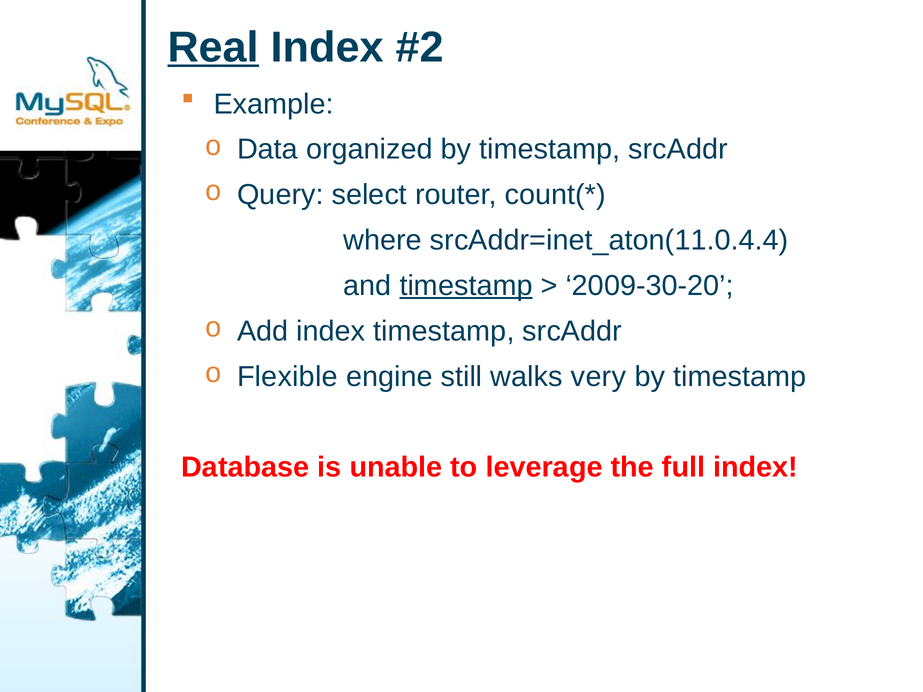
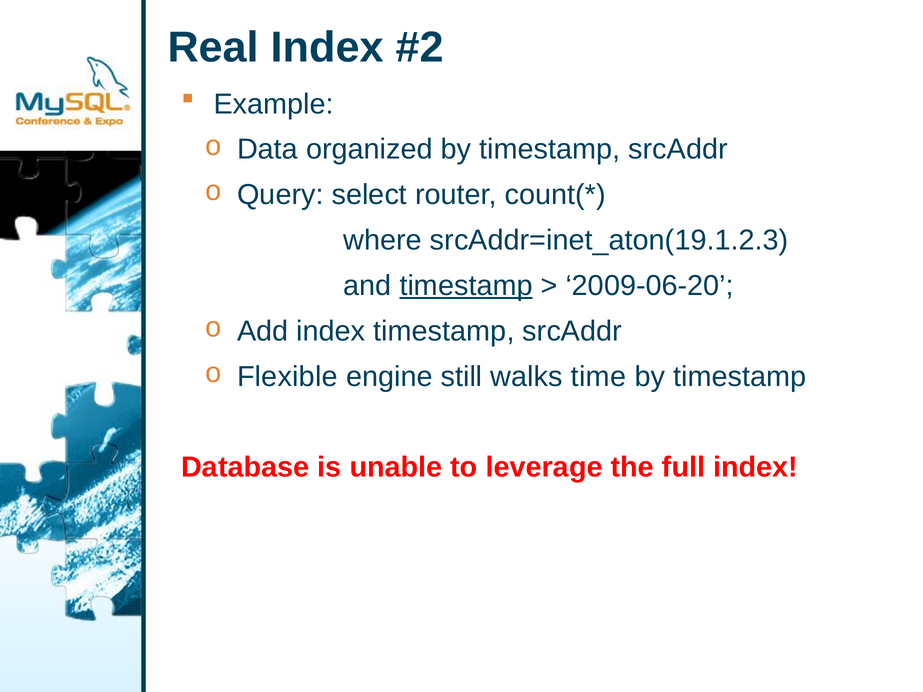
Real underline: present -> none
srcAddr=inet_aton(11.0.4.4: srcAddr=inet_aton(11.0.4.4 -> srcAddr=inet_aton(19.1.2.3
2009-30-20: 2009-30-20 -> 2009-06-20
very: very -> time
